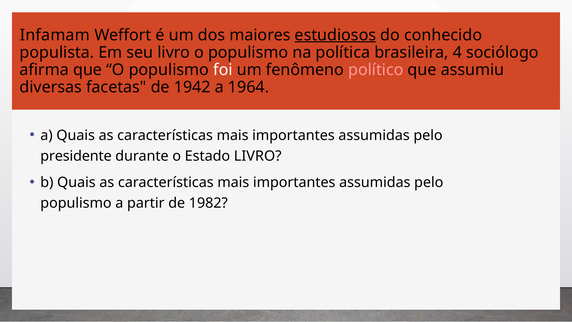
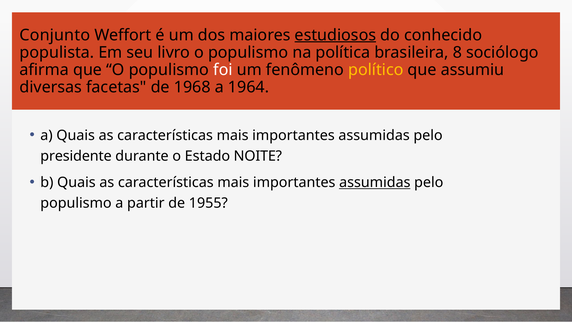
Infamam: Infamam -> Conjunto
4: 4 -> 8
político colour: pink -> yellow
1942: 1942 -> 1968
Estado LIVRO: LIVRO -> NOITE
assumidas at (375, 182) underline: none -> present
1982: 1982 -> 1955
